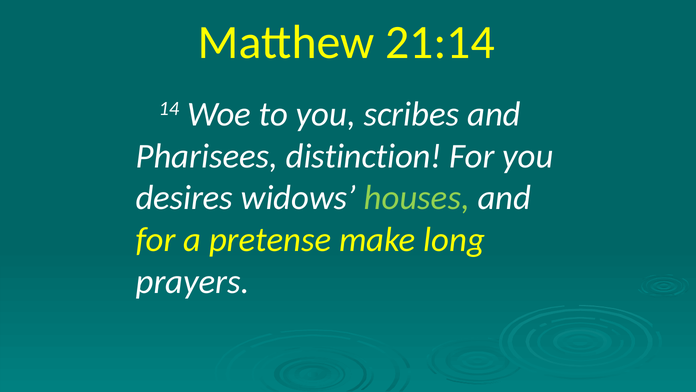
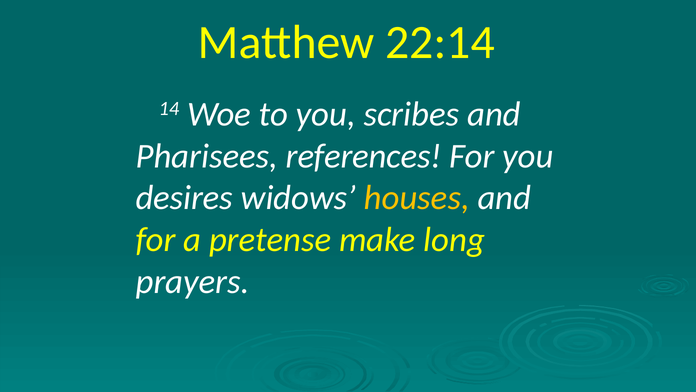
21:14: 21:14 -> 22:14
distinction: distinction -> references
houses colour: light green -> yellow
